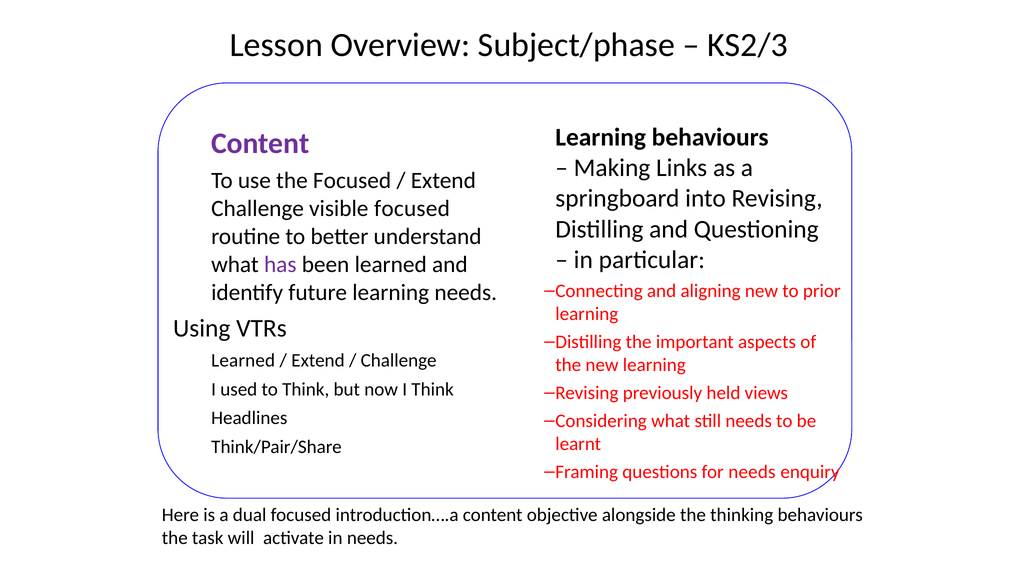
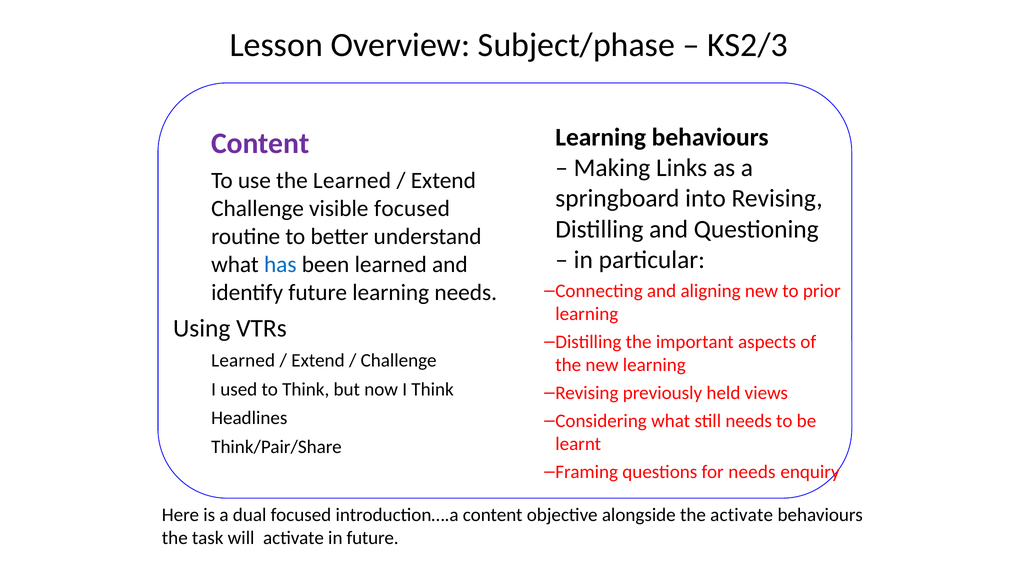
the Focused: Focused -> Learned
has colour: purple -> blue
the thinking: thinking -> activate
in needs: needs -> future
